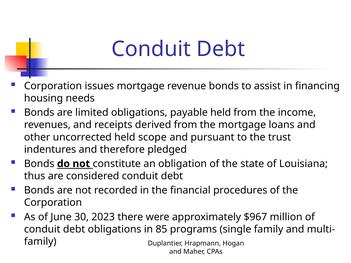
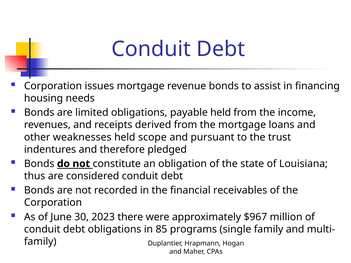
uncorrected: uncorrected -> weaknesses
procedures: procedures -> receivables
